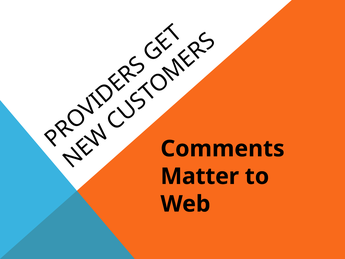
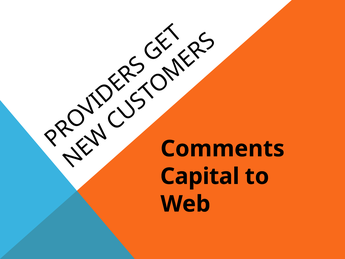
Matter: Matter -> Capital
